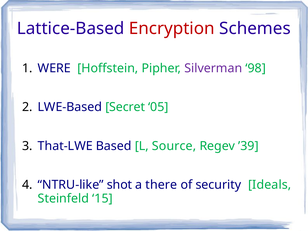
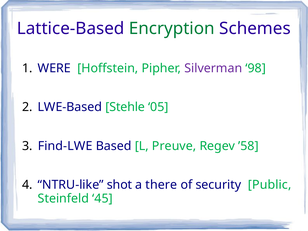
Encryption colour: red -> green
Secret: Secret -> Stehle
That-LWE: That-LWE -> Find-LWE
Source: Source -> Preuve
’39: ’39 -> ’58
Ideals: Ideals -> Public
15: 15 -> 45
